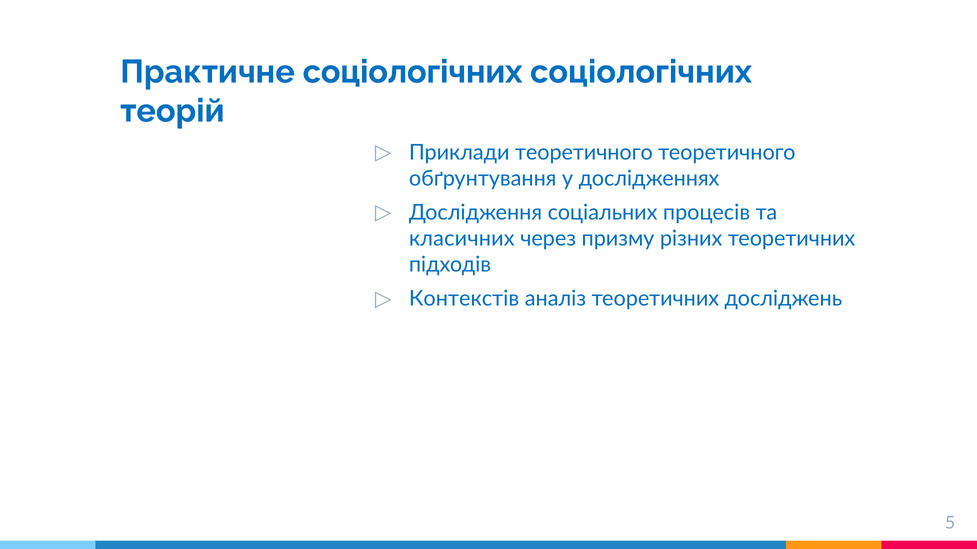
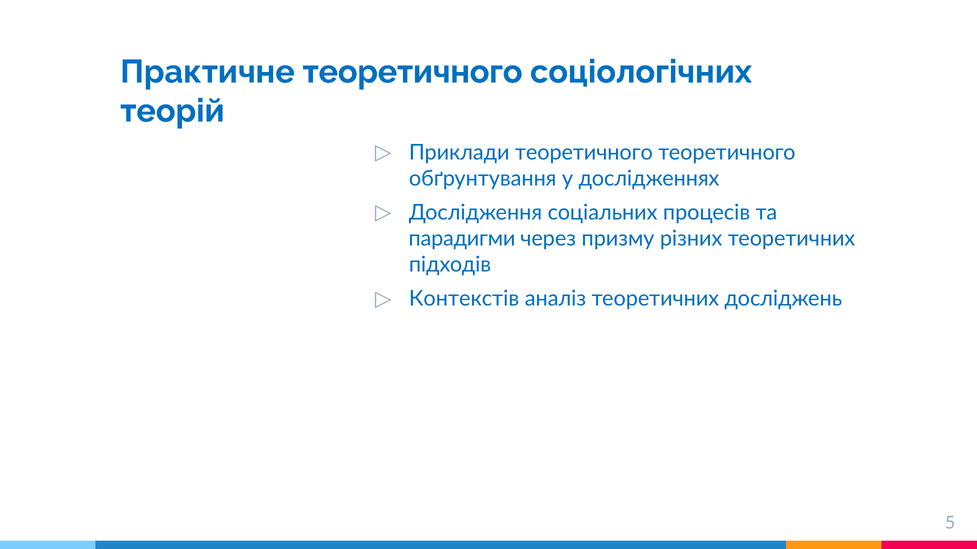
Практичне соціологічних: соціологічних -> теоретичного
класичних: класичних -> парадигми
